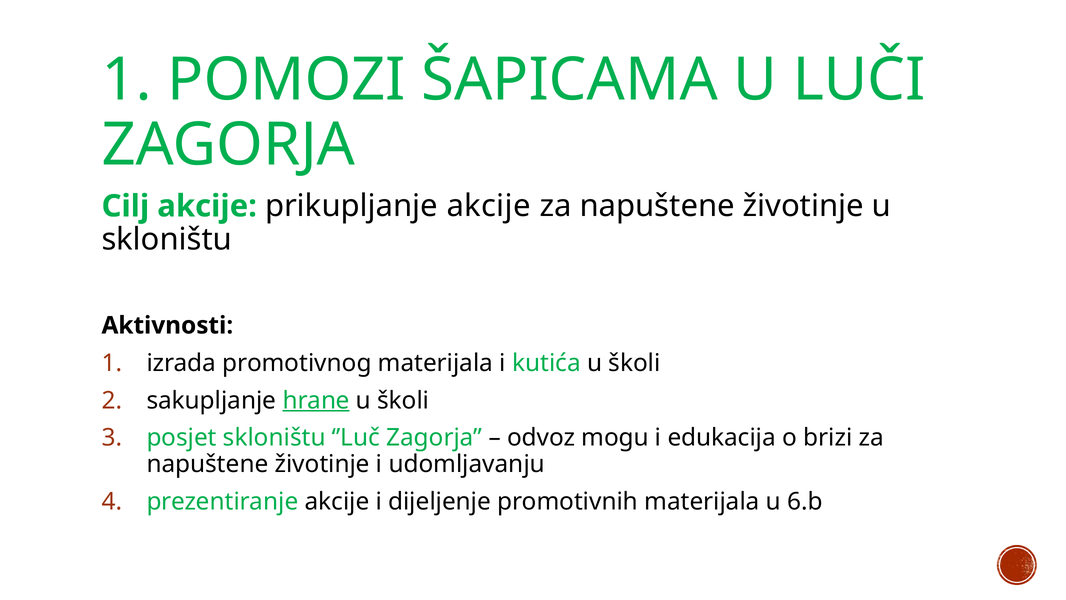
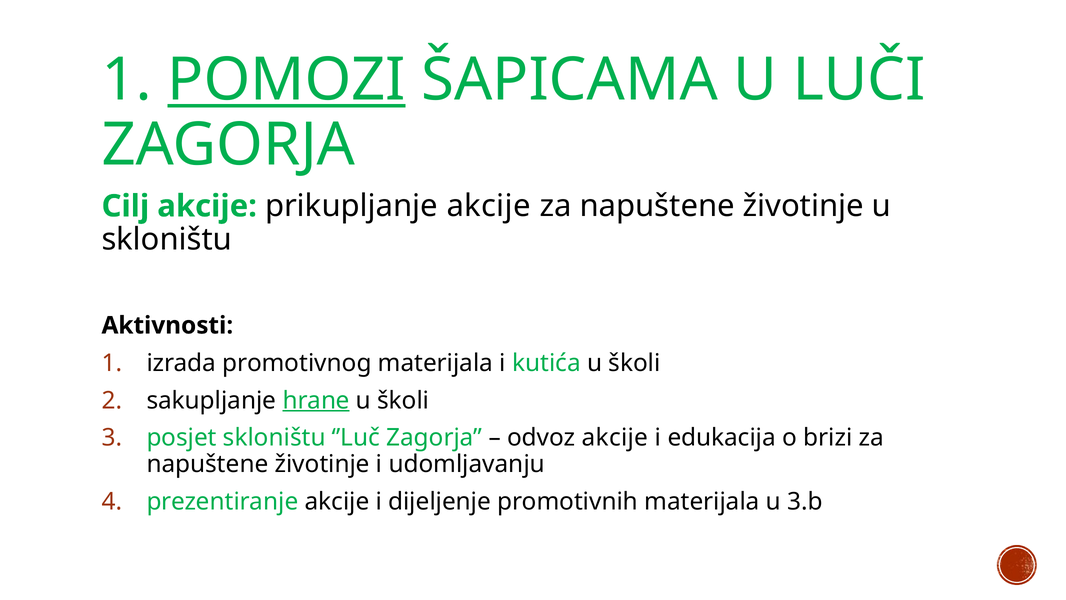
POMOZI underline: none -> present
odvoz mogu: mogu -> akcije
6.b: 6.b -> 3.b
